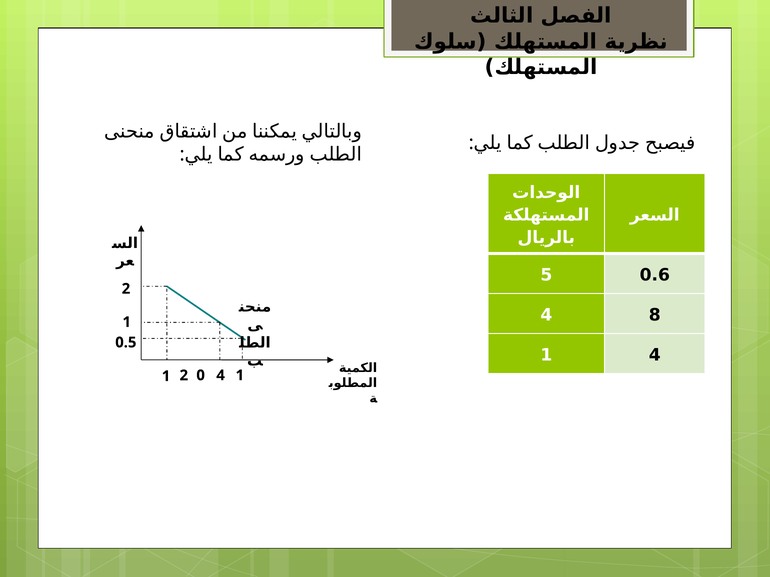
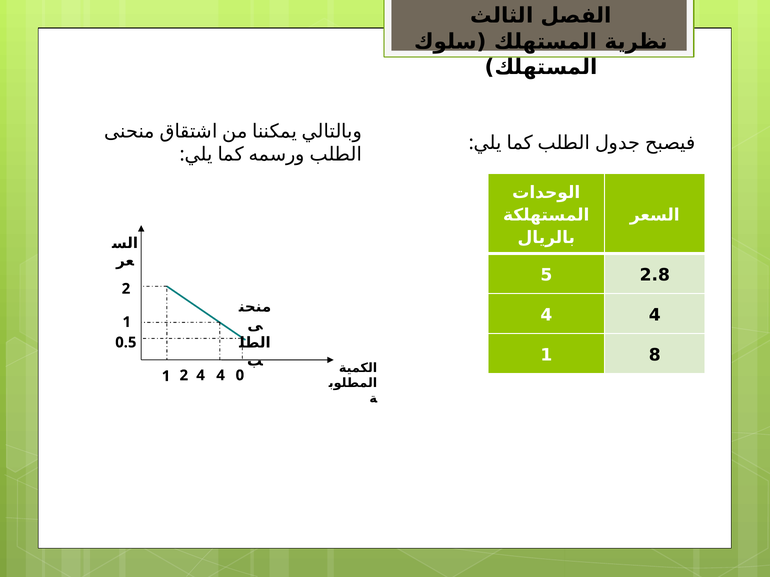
0.6: 0.6 -> 2.8
4 8: 8 -> 4
1 4: 4 -> 8
4 1: 1 -> 0
2 0: 0 -> 4
